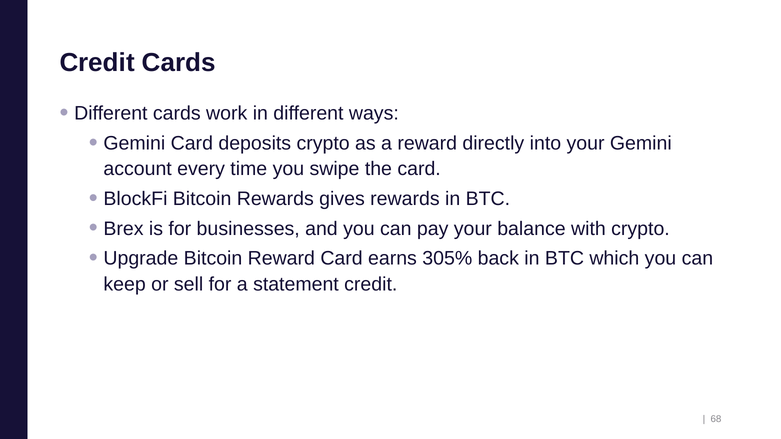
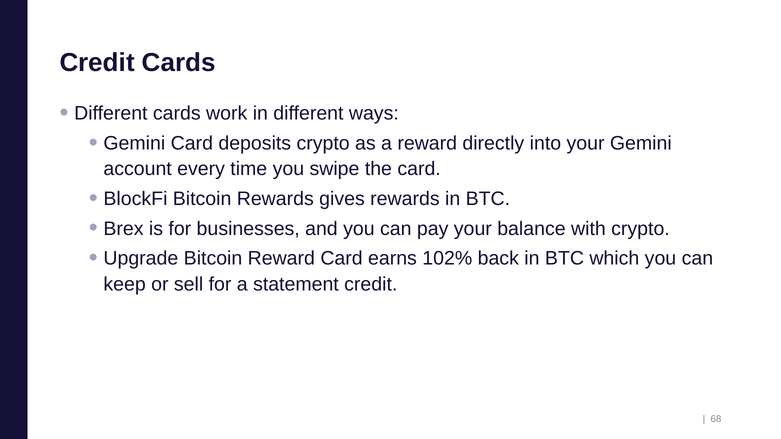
305%: 305% -> 102%
